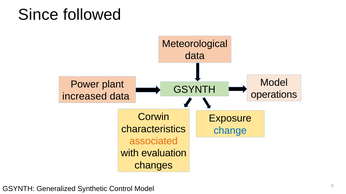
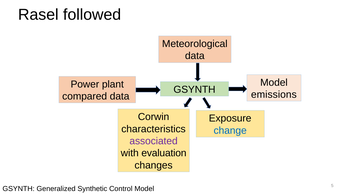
Since: Since -> Rasel
operations: operations -> emissions
increased: increased -> compared
associated colour: orange -> purple
